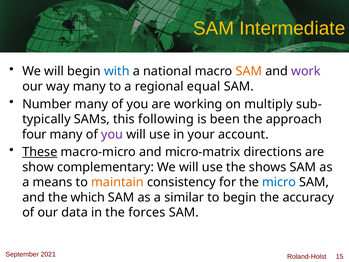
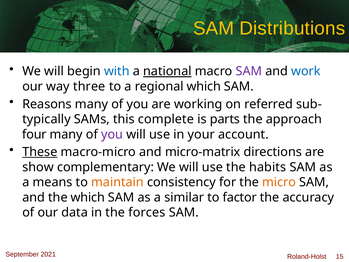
Intermediate: Intermediate -> Distributions
national underline: none -> present
SAM at (249, 71) colour: orange -> purple
work colour: purple -> blue
way many: many -> three
regional equal: equal -> which
Number: Number -> Reasons
multiply: multiply -> referred
following: following -> complete
been: been -> parts
shows: shows -> habits
micro colour: blue -> orange
to begin: begin -> factor
